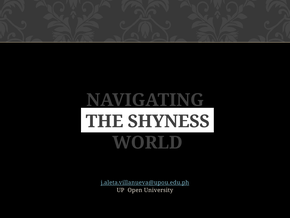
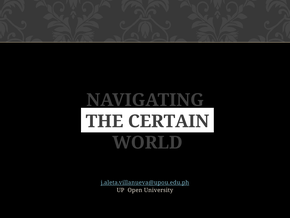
SHYNESS: SHYNESS -> CERTAIN
